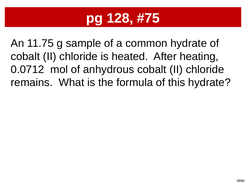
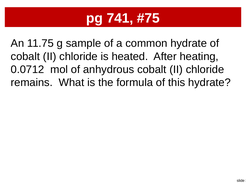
128: 128 -> 741
